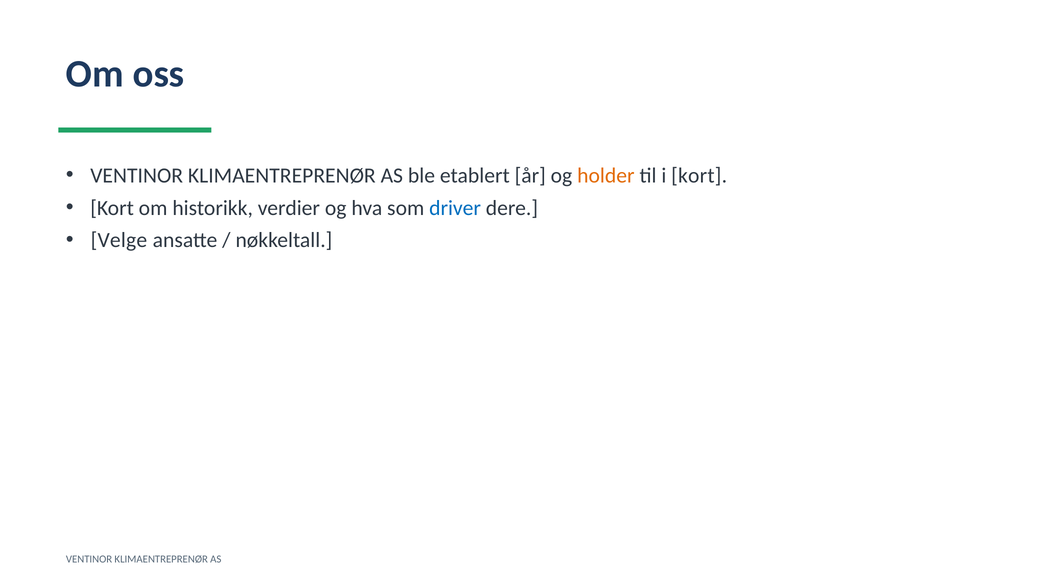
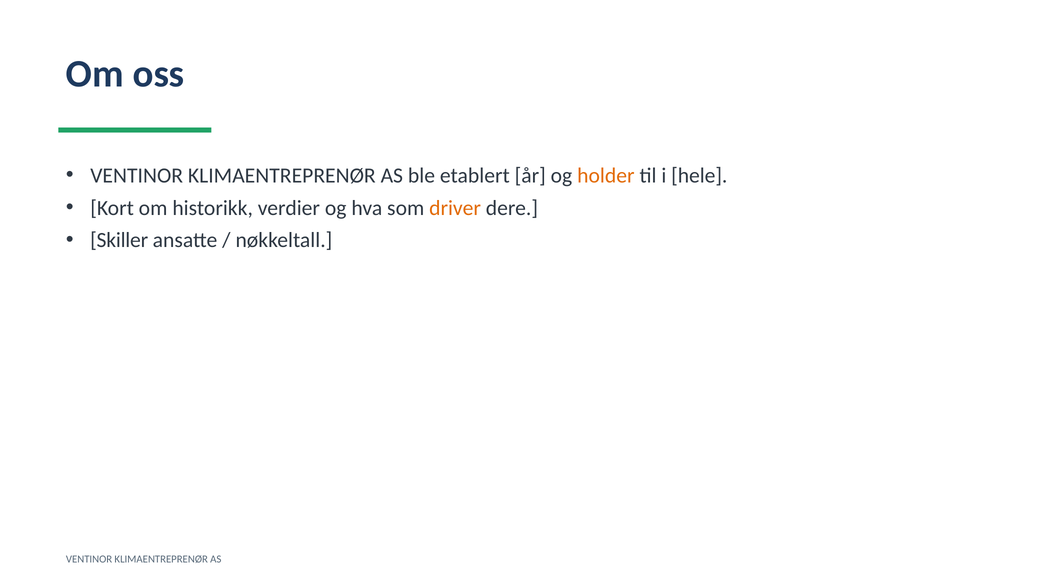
i kort: kort -> hele
driver colour: blue -> orange
Velge: Velge -> Skiller
